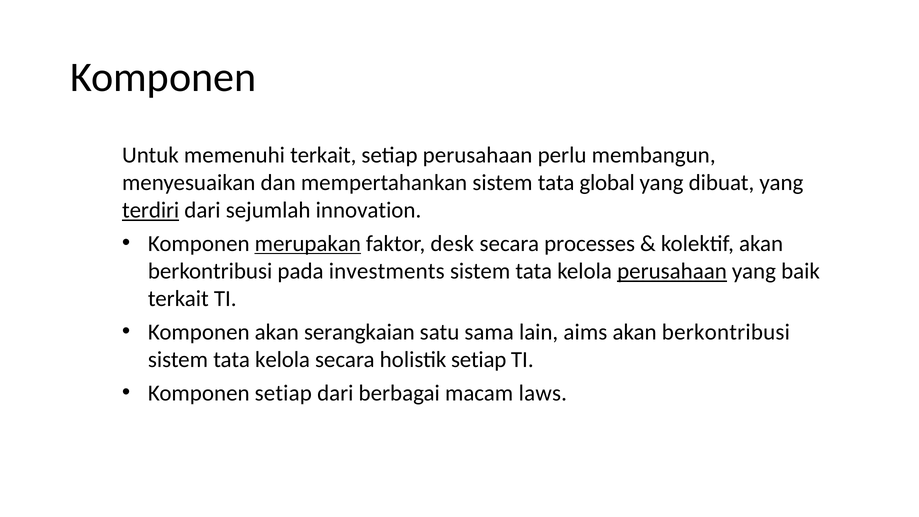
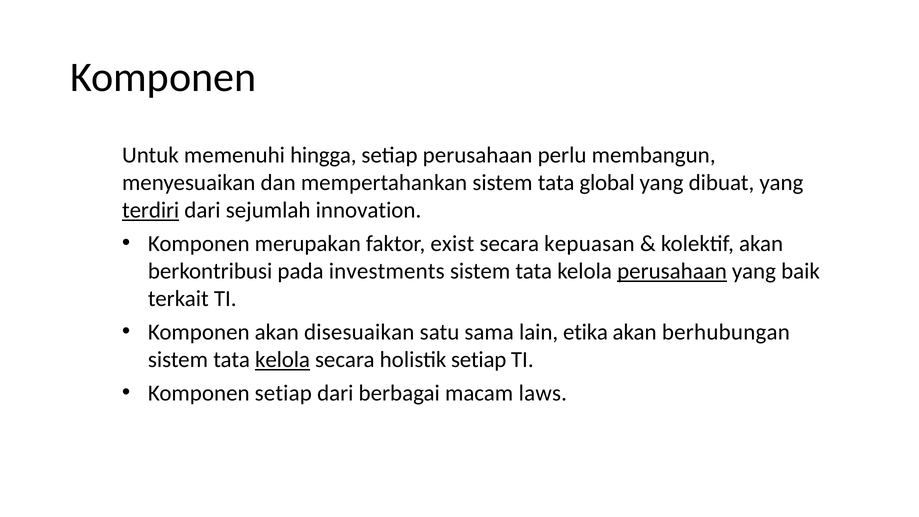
memenuhi terkait: terkait -> hingga
merupakan underline: present -> none
desk: desk -> exist
processes: processes -> kepuasan
serangkaian: serangkaian -> disesuaikan
aims: aims -> etika
berkontribusi at (726, 332): berkontribusi -> berhubungan
kelola at (283, 360) underline: none -> present
